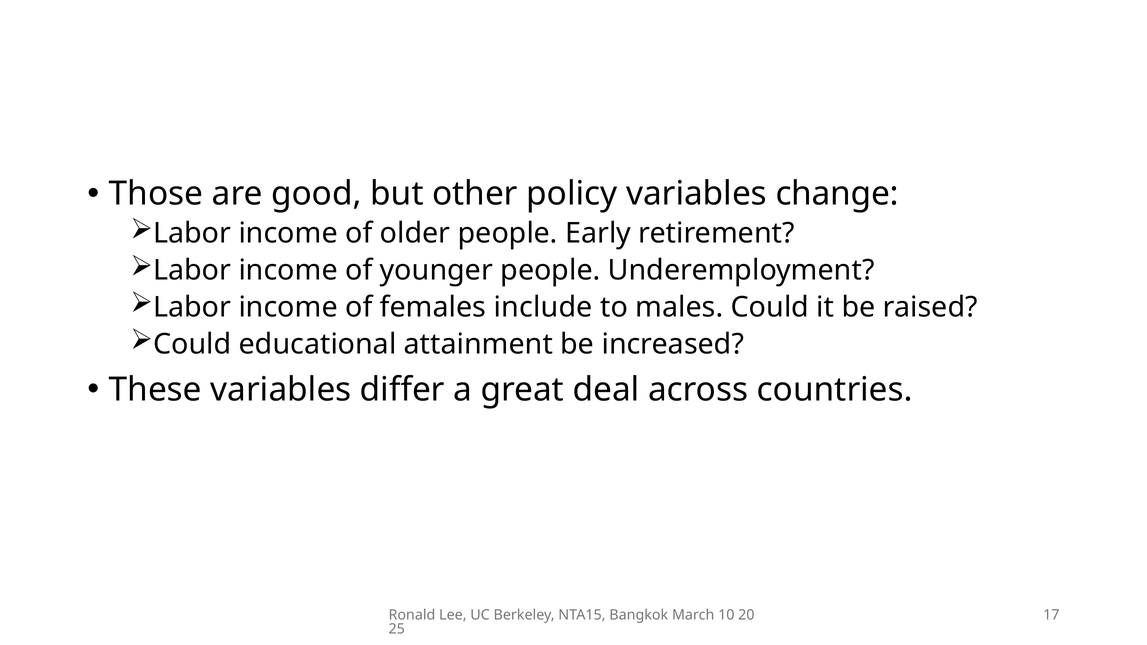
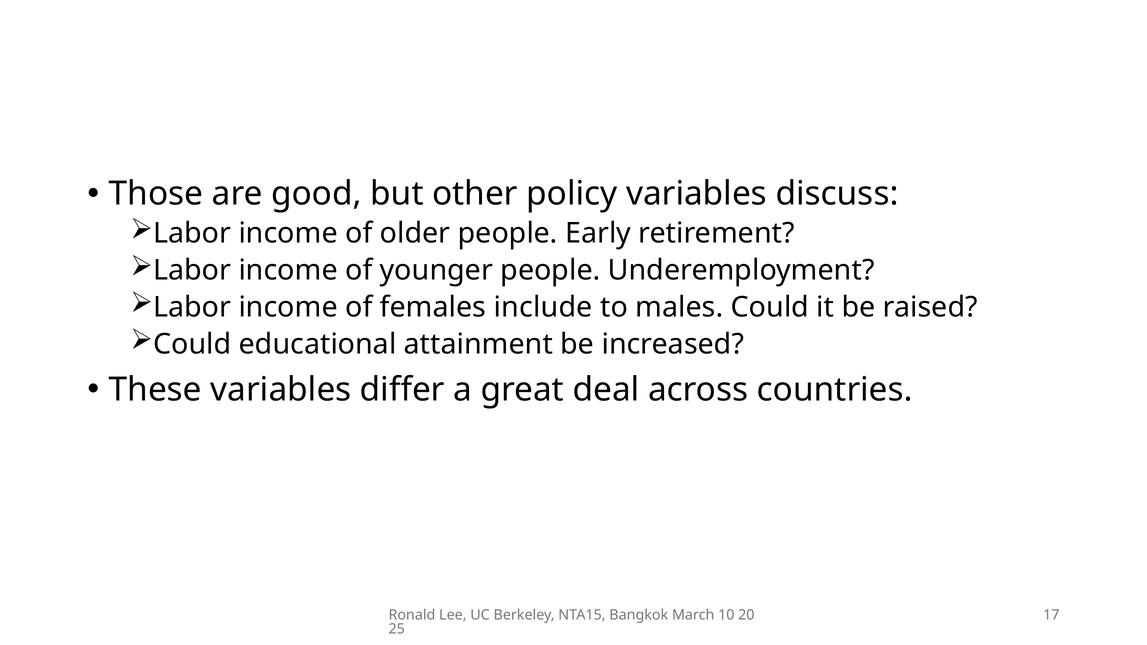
change: change -> discuss
